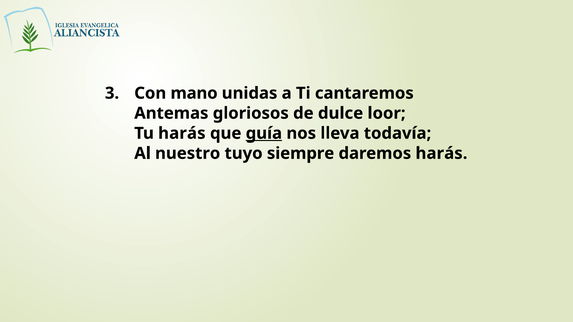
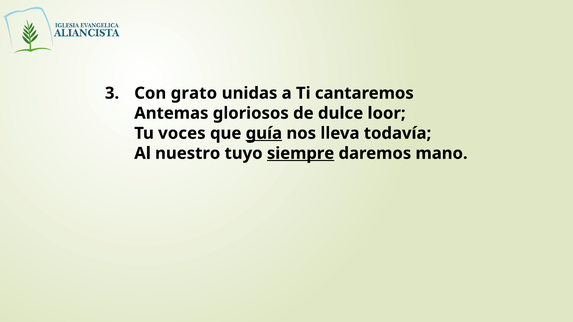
mano: mano -> grato
Tu harás: harás -> voces
siempre underline: none -> present
daremos harás: harás -> mano
